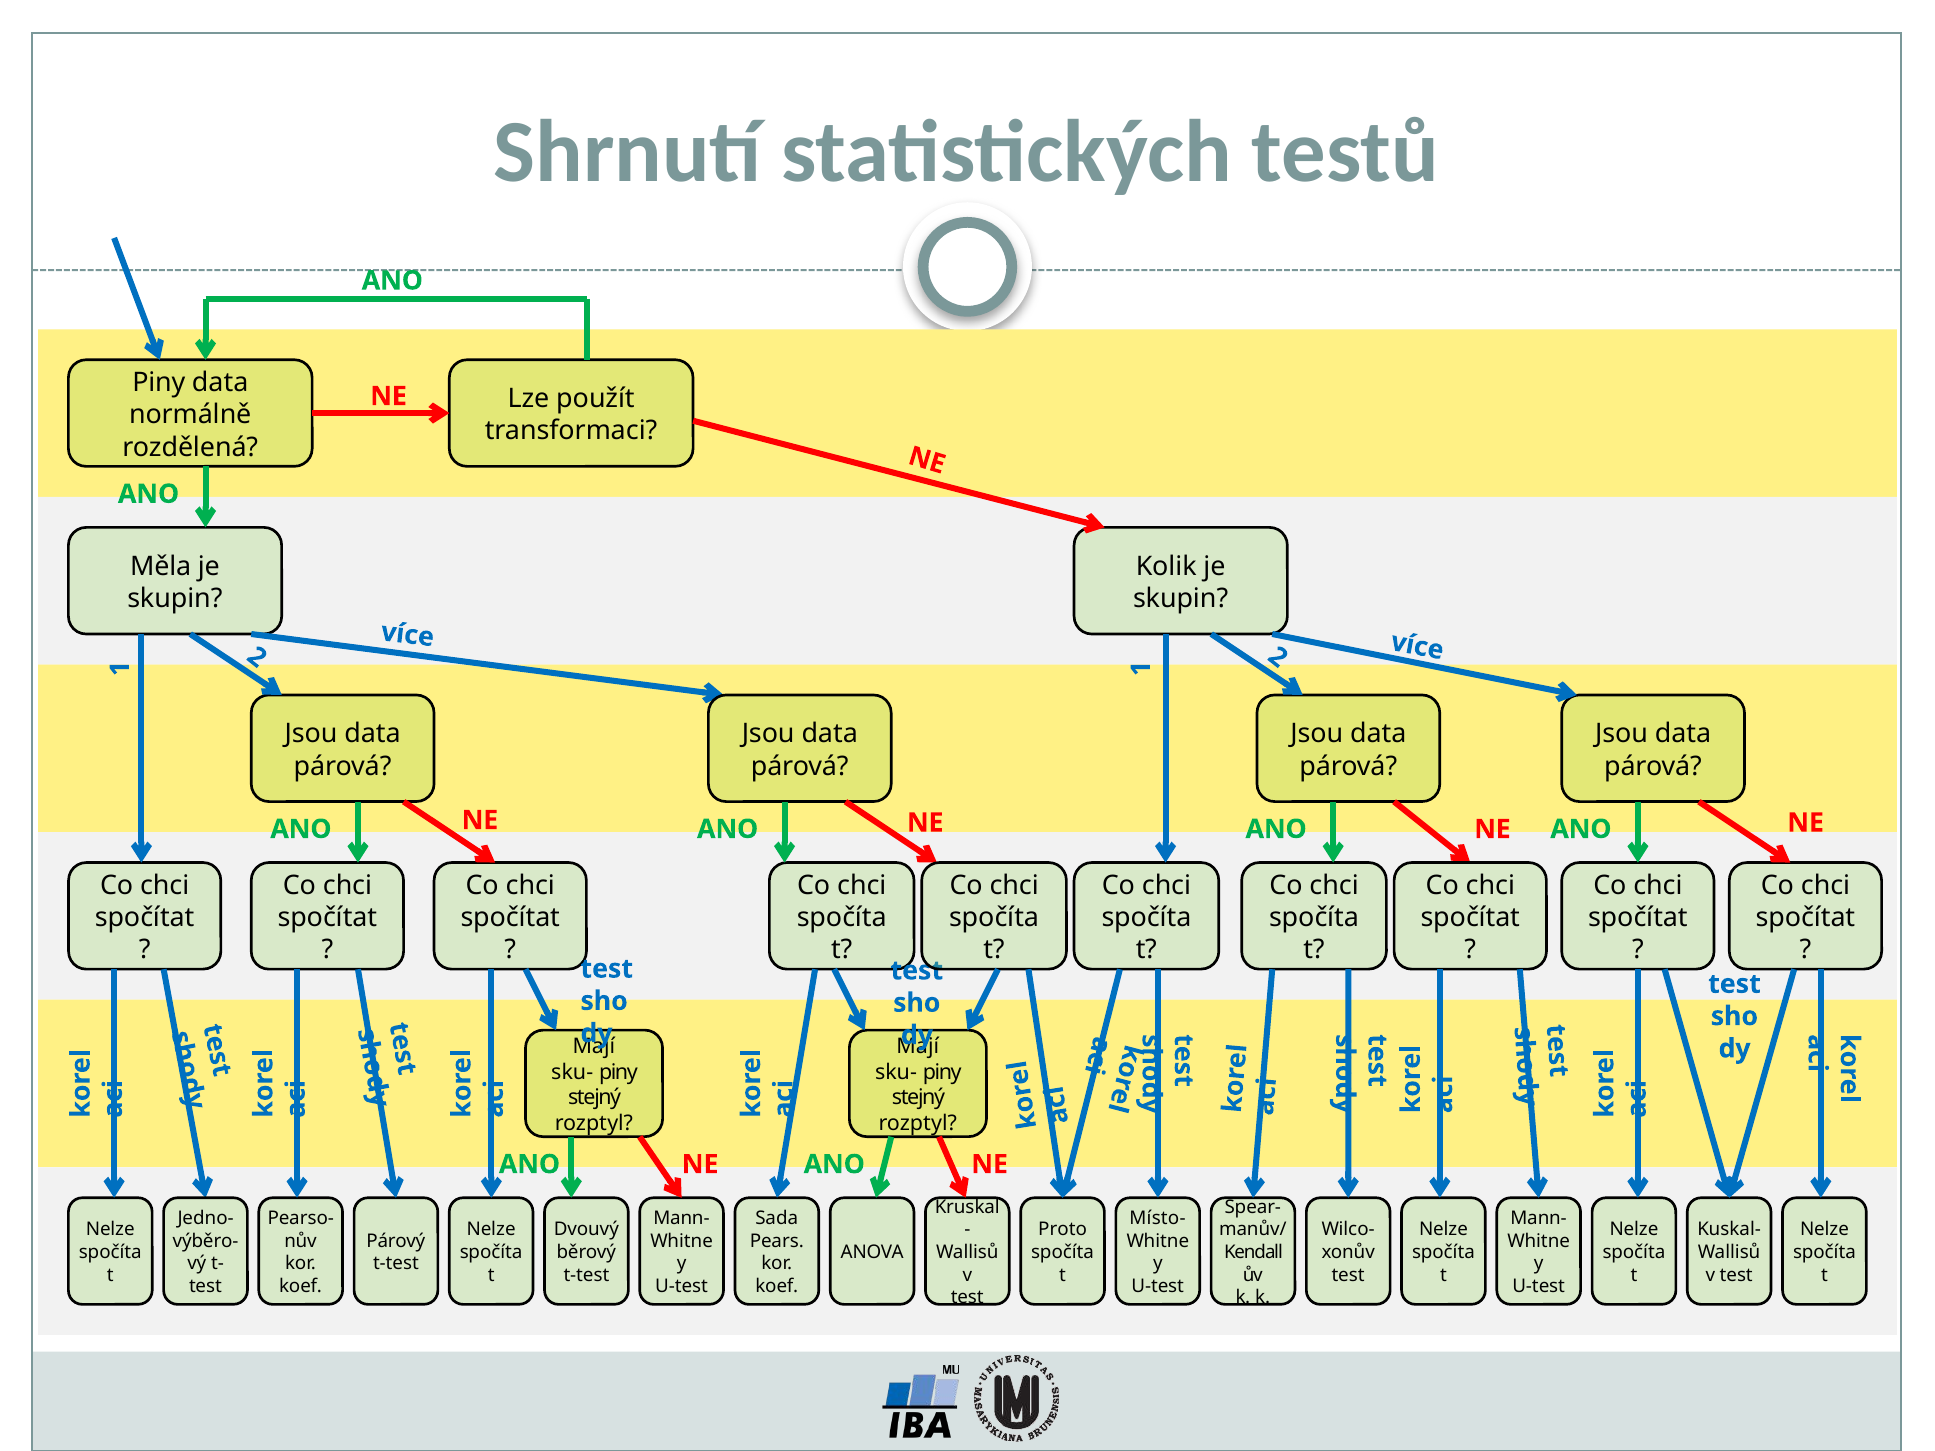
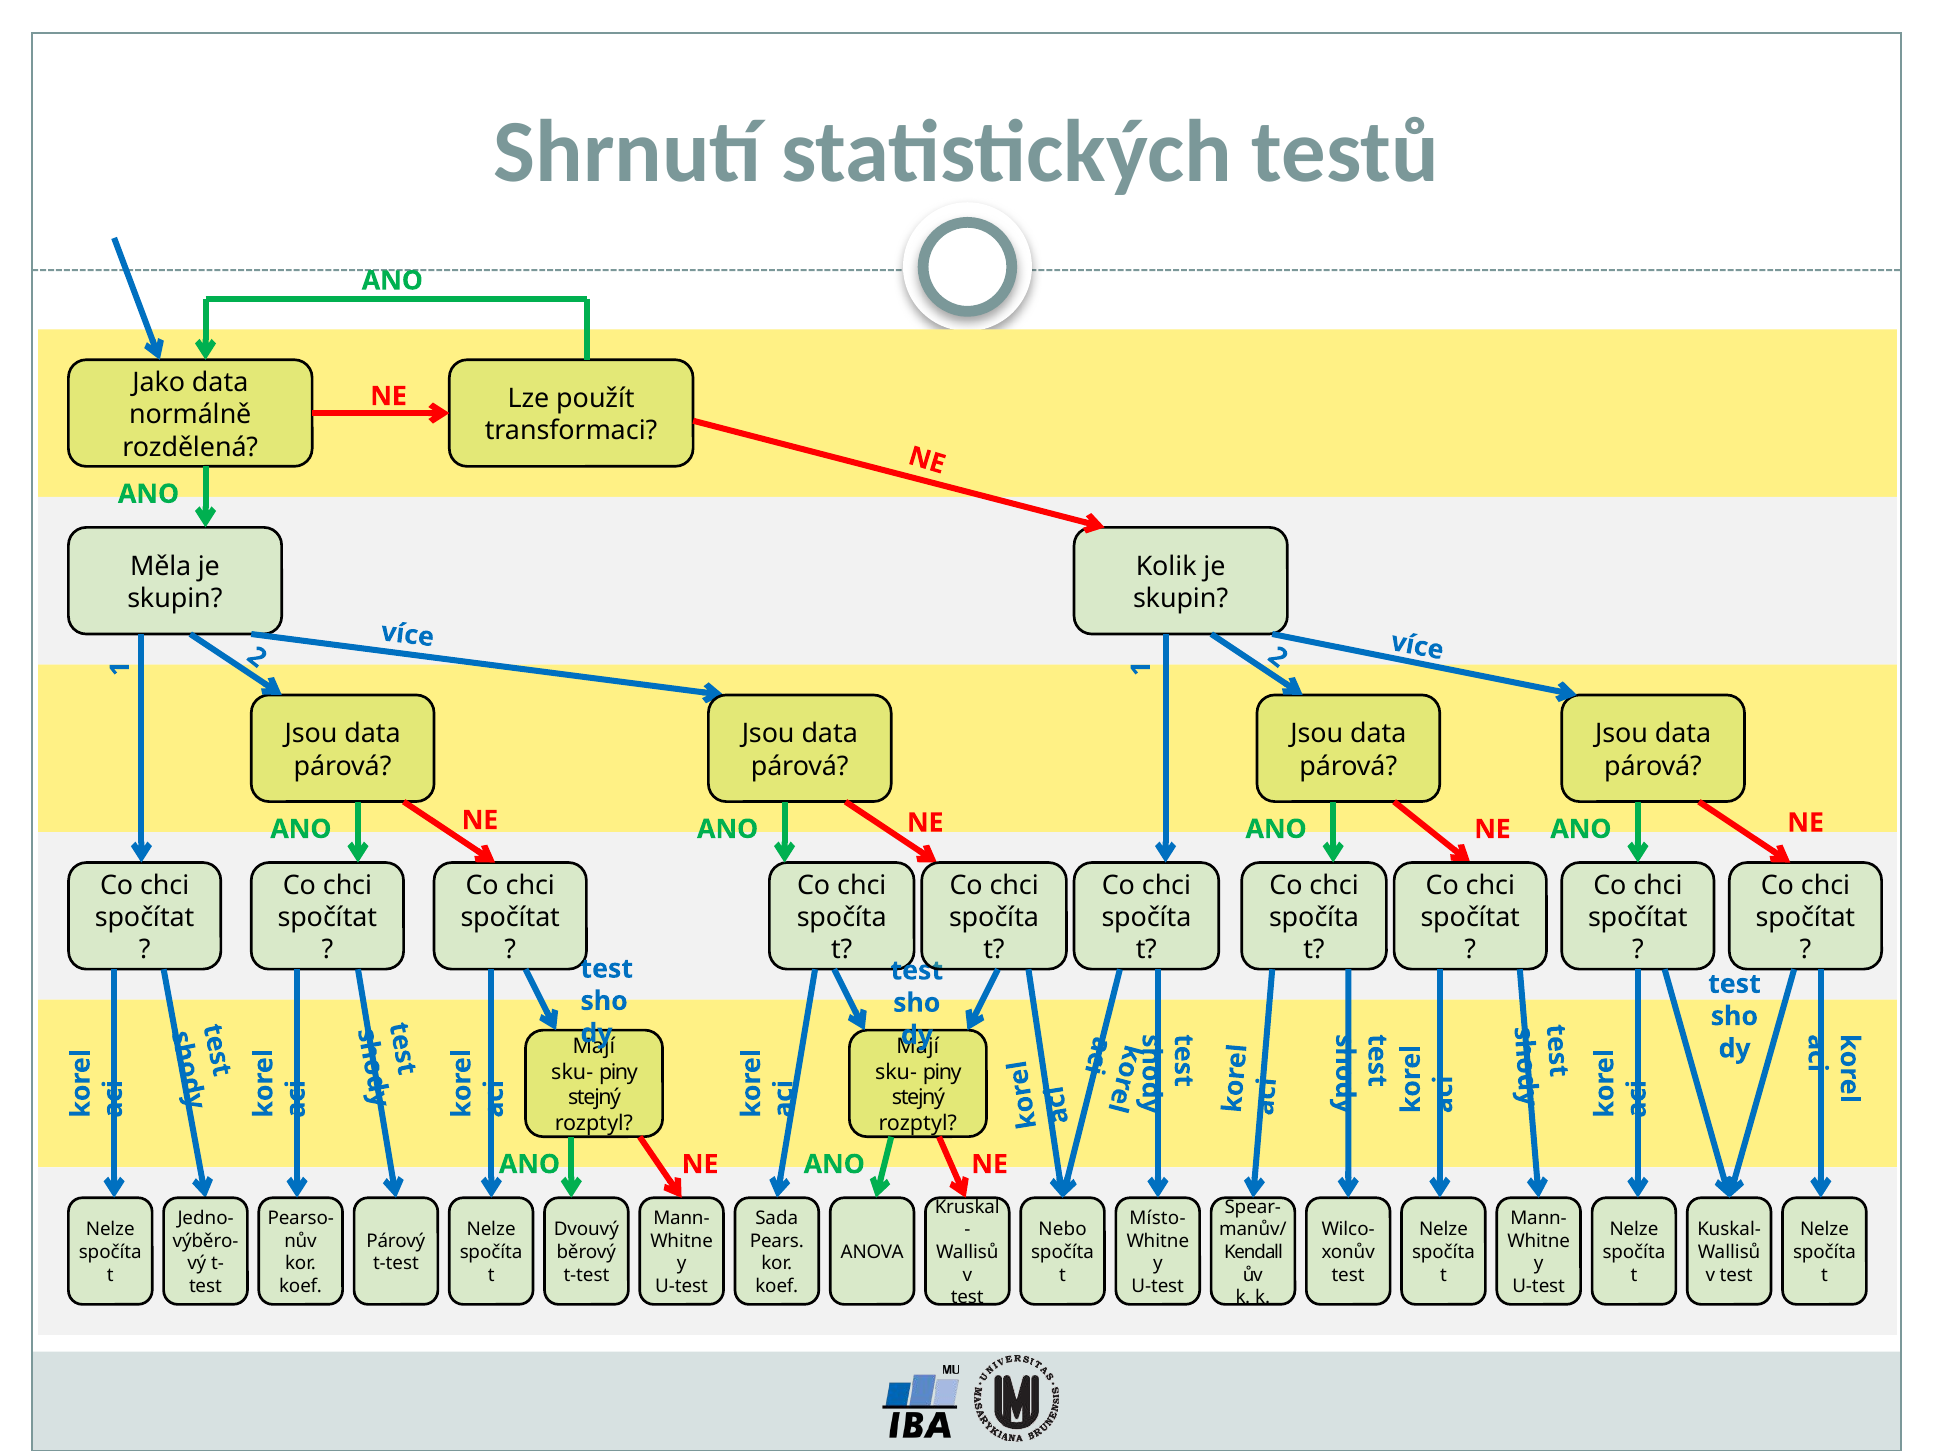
Piny at (159, 383): Piny -> Jako
Proto: Proto -> Nebo
